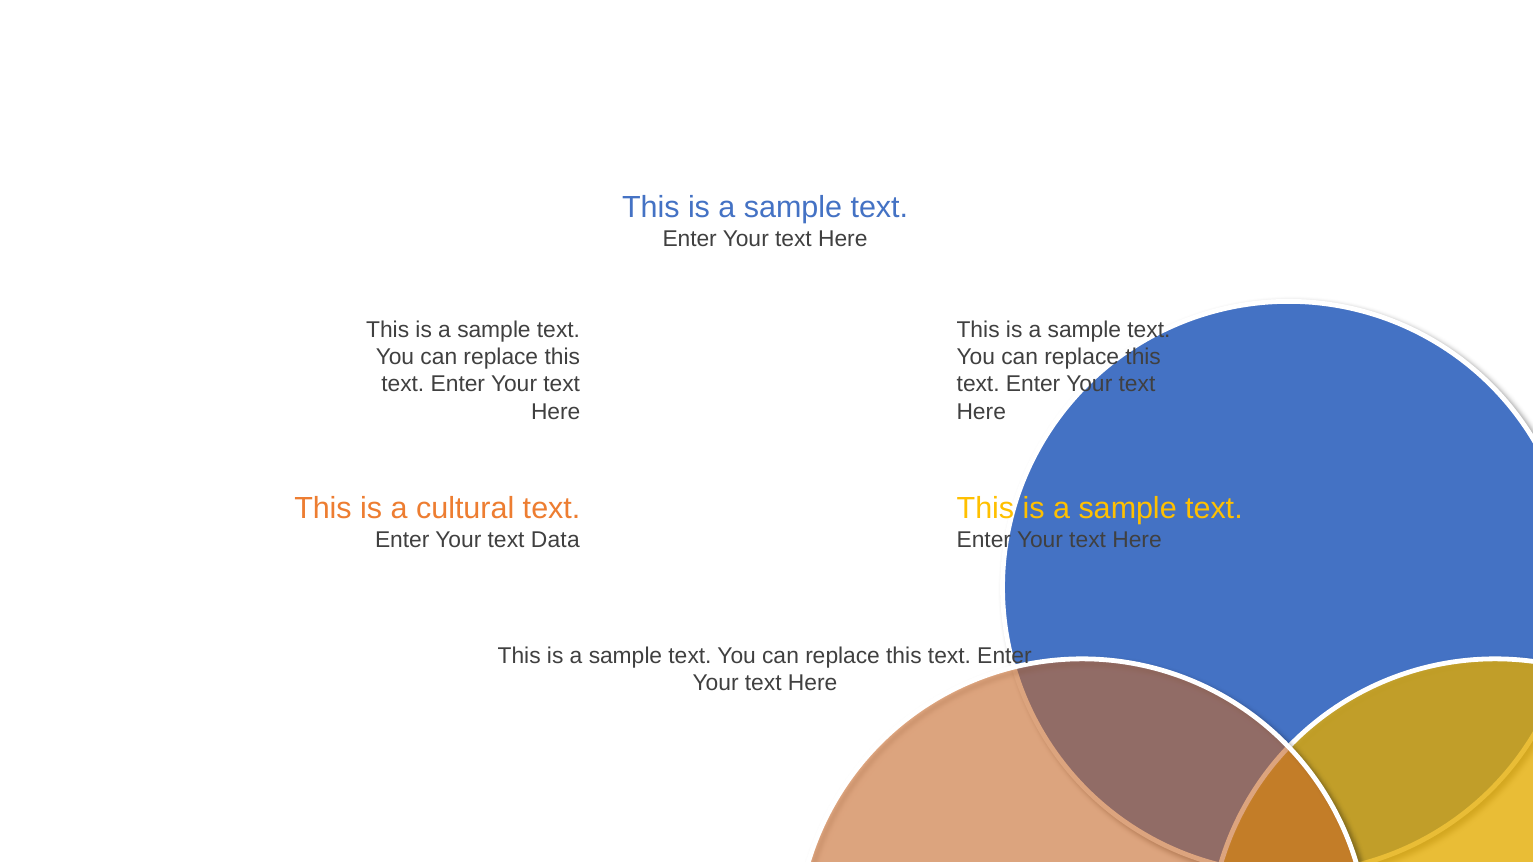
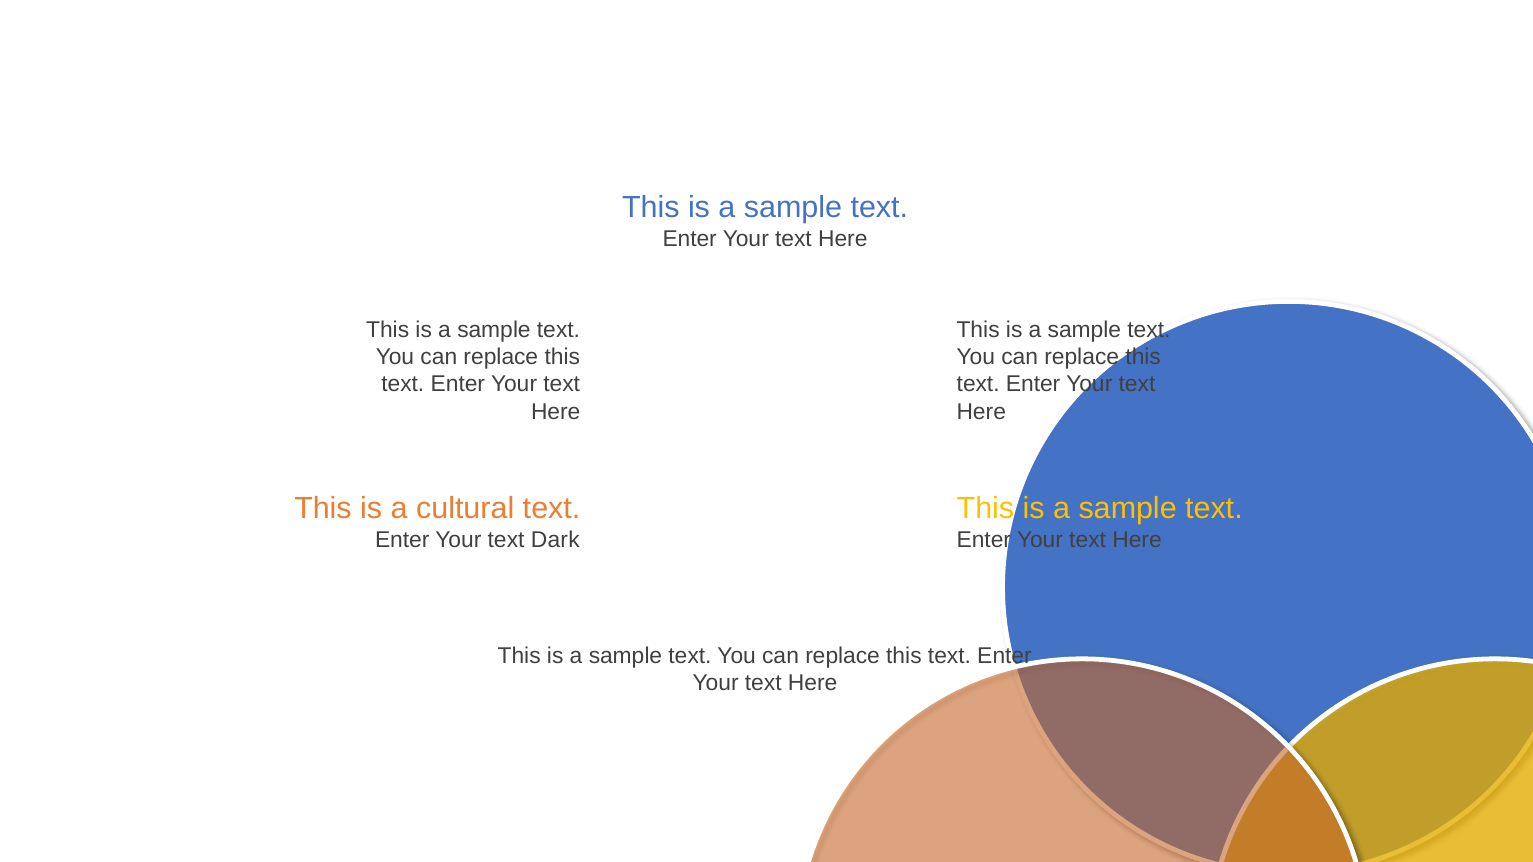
Data: Data -> Dark
